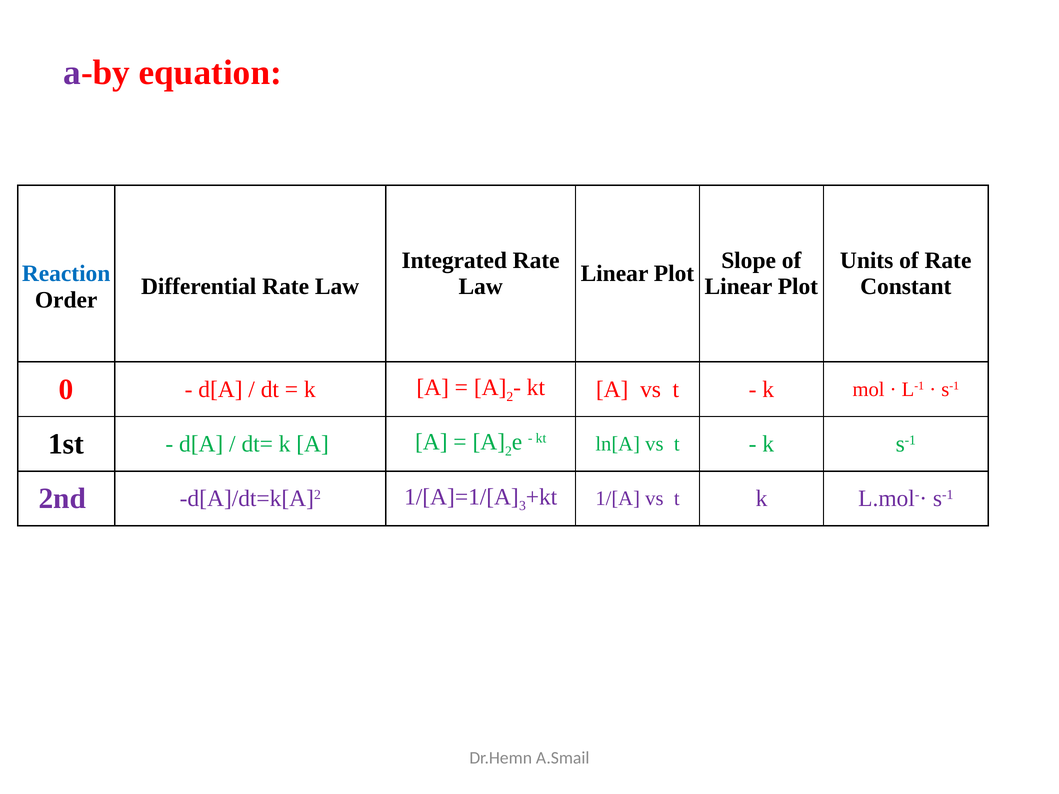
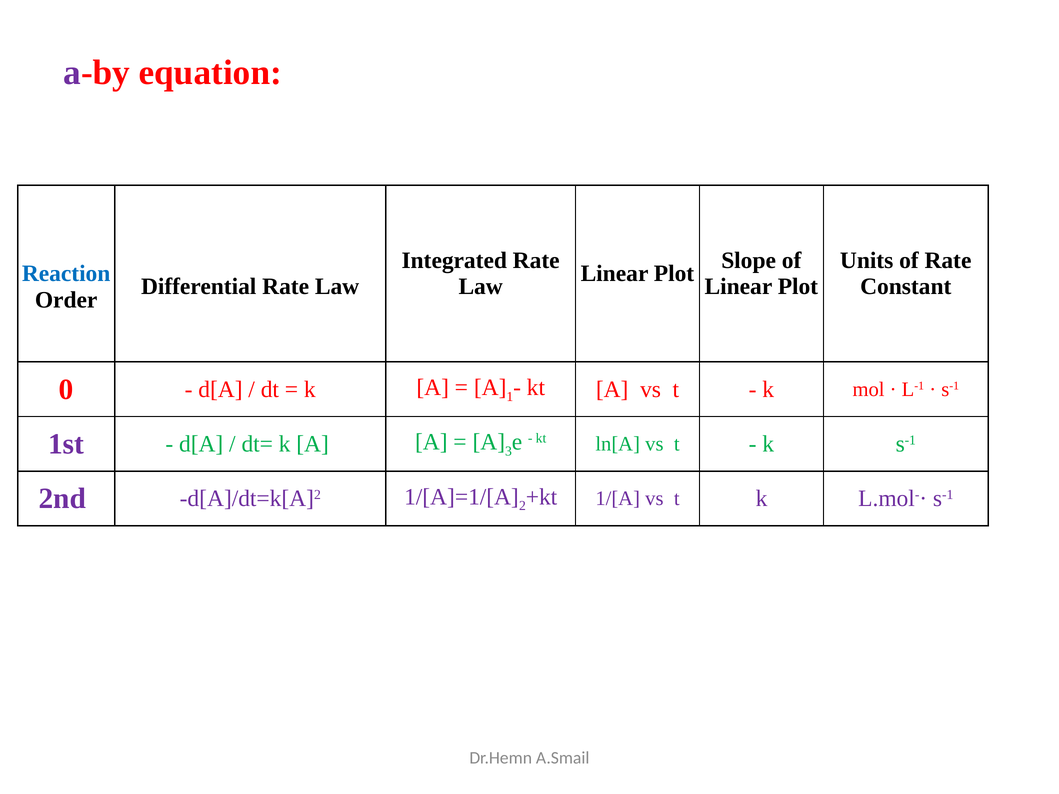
2 at (510, 397): 2 -> 1
1st colour: black -> purple
2 at (509, 451): 2 -> 3
3: 3 -> 2
